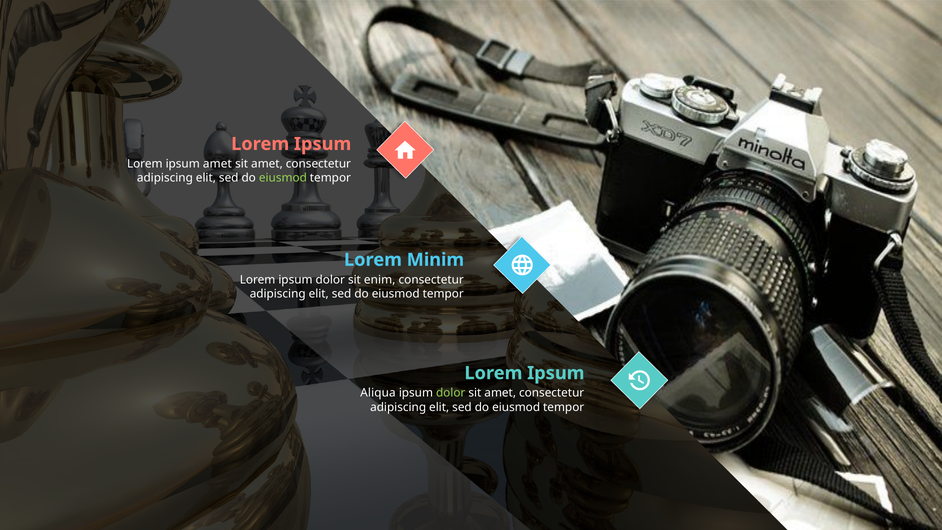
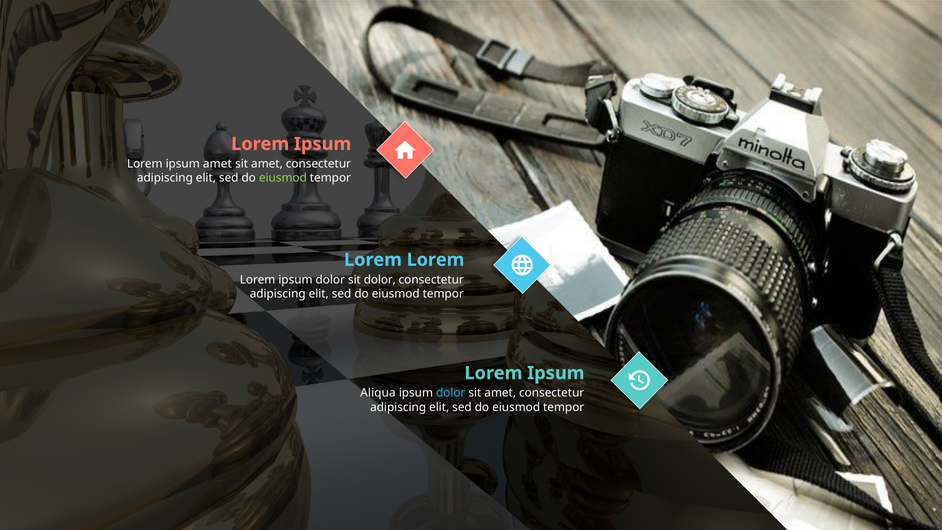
Minim at (435, 260): Minim -> Lorem
sit enim: enim -> dolor
dolor at (451, 393) colour: light green -> light blue
